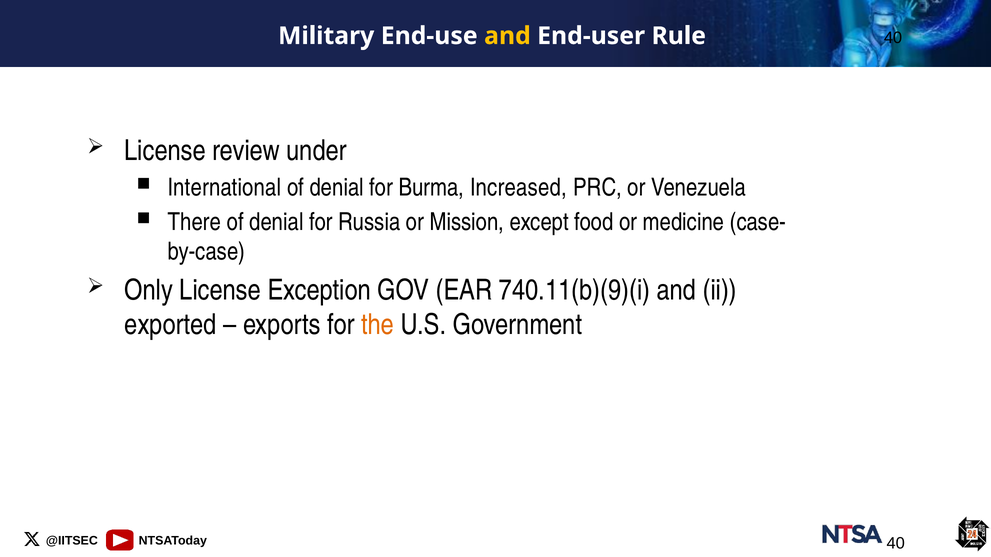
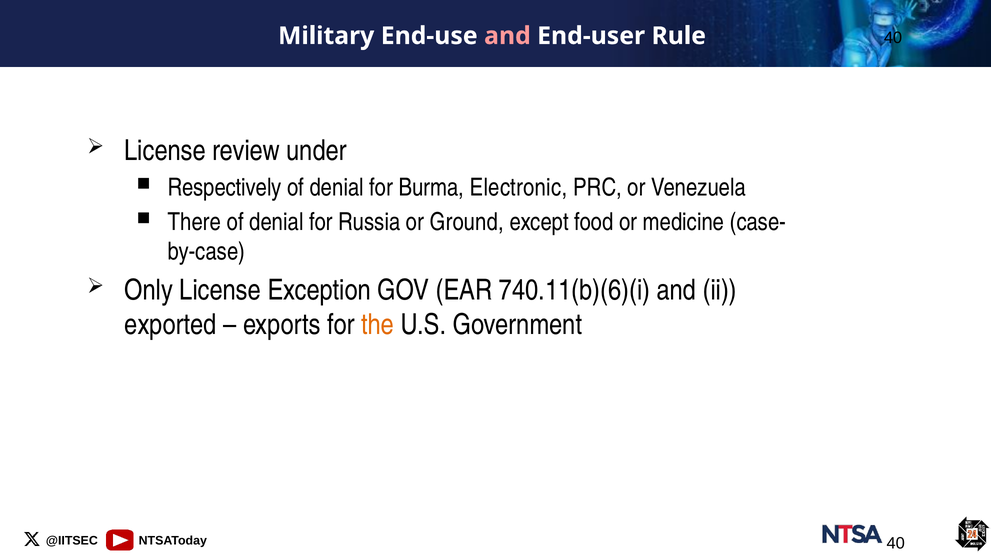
and at (507, 36) colour: yellow -> pink
International: International -> Respectively
Increased: Increased -> Electronic
Mission: Mission -> Ground
740.11(b)(9)(i: 740.11(b)(9)(i -> 740.11(b)(6)(i
